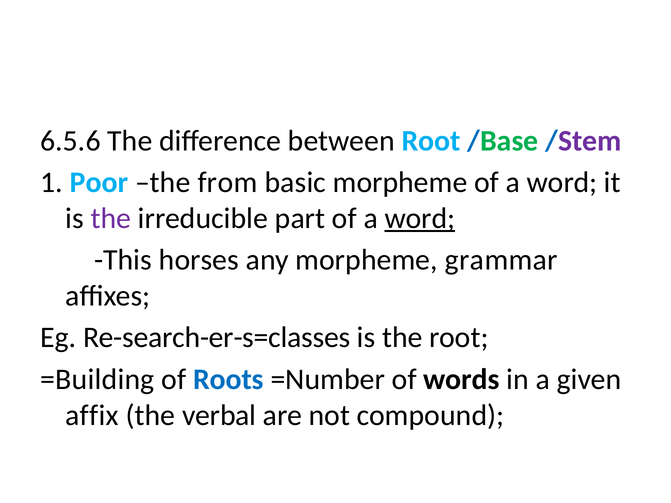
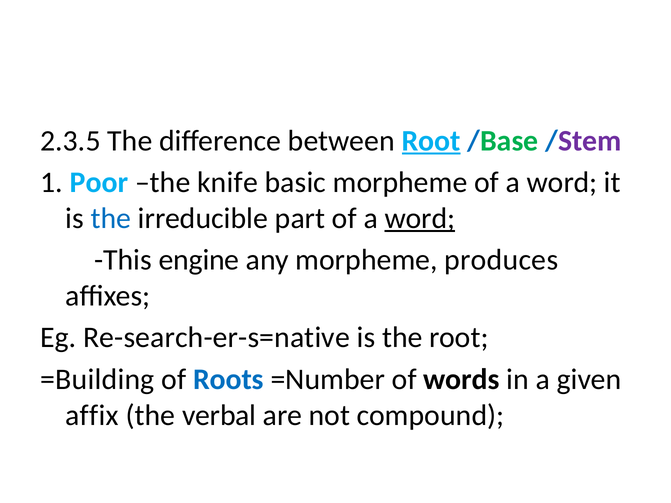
6.5.6: 6.5.6 -> 2.3.5
Root at (431, 141) underline: none -> present
from: from -> knife
the at (111, 218) colour: purple -> blue
horses: horses -> engine
grammar: grammar -> produces
Re-search-er-s=classes: Re-search-er-s=classes -> Re-search-er-s=native
